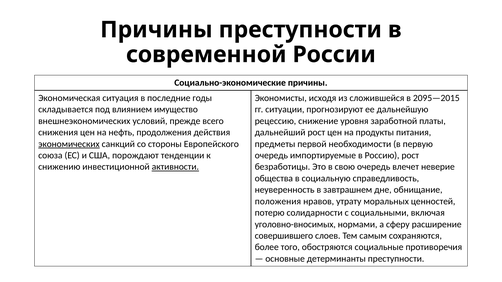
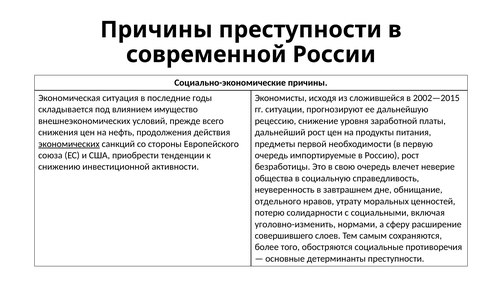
2095—2015: 2095—2015 -> 2002—2015
порождают: порождают -> приобрести
активности underline: present -> none
положения: положения -> отдельного
уголовно-вносимых: уголовно-вносимых -> уголовно-изменить
